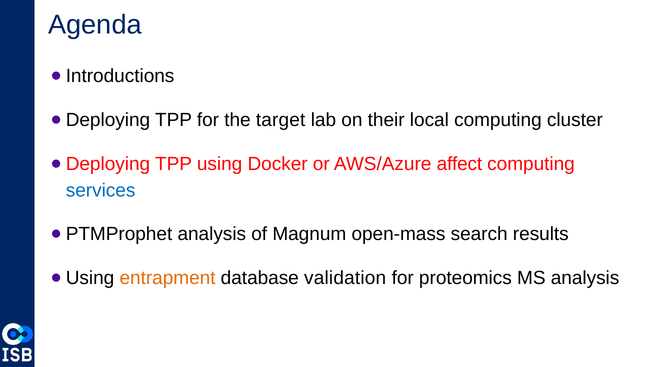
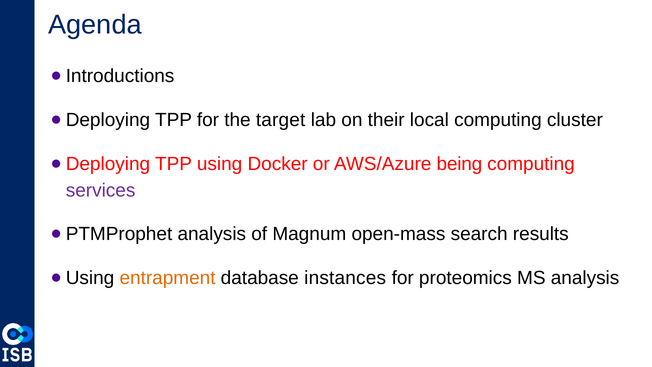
affect: affect -> being
services colour: blue -> purple
validation: validation -> instances
